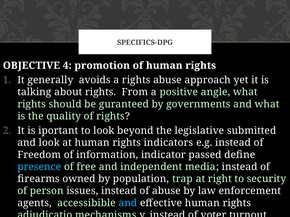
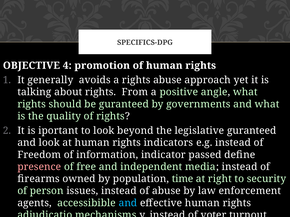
legislative submitted: submitted -> guranteed
presence colour: light blue -> pink
trap: trap -> time
